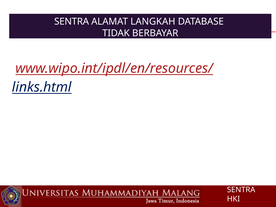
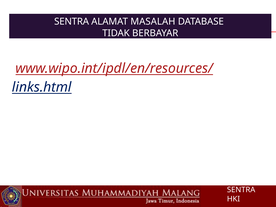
LANGKAH: LANGKAH -> MASALAH
